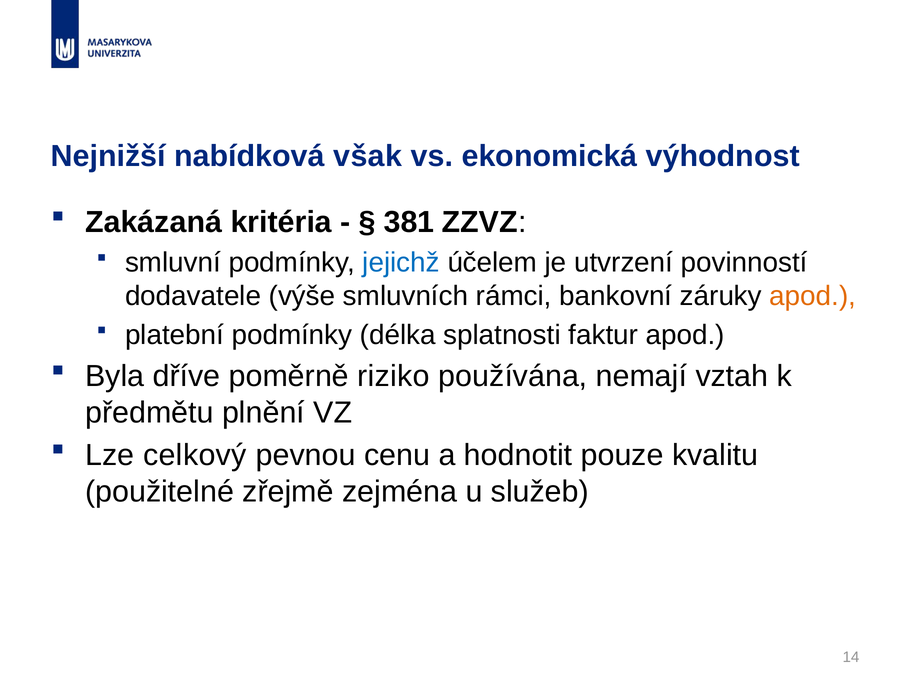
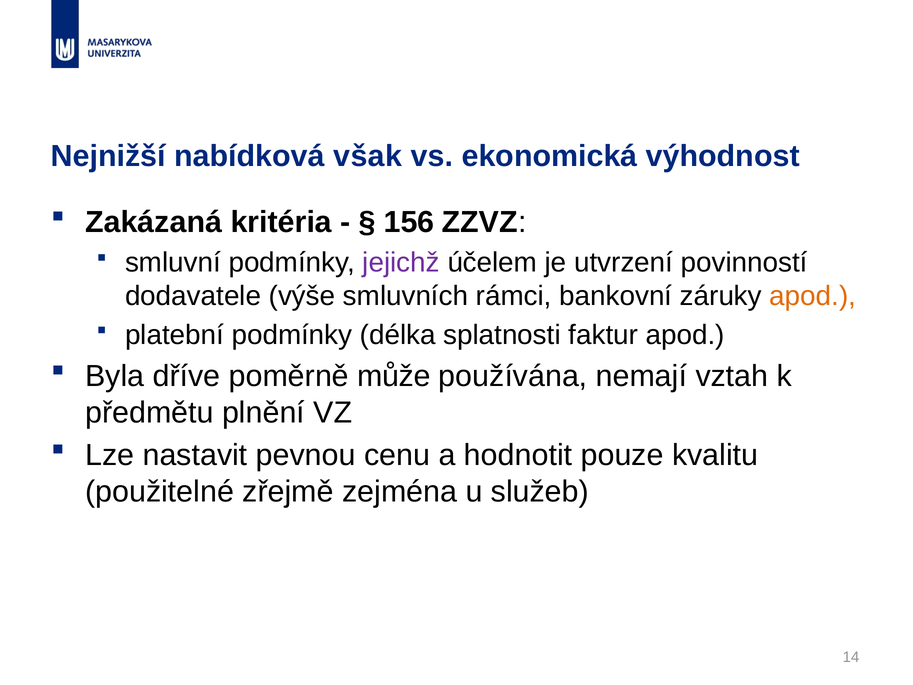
381: 381 -> 156
jejichž colour: blue -> purple
riziko: riziko -> může
celkový: celkový -> nastavit
